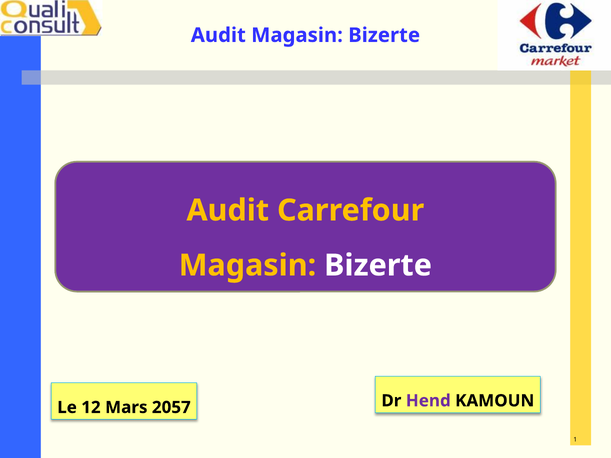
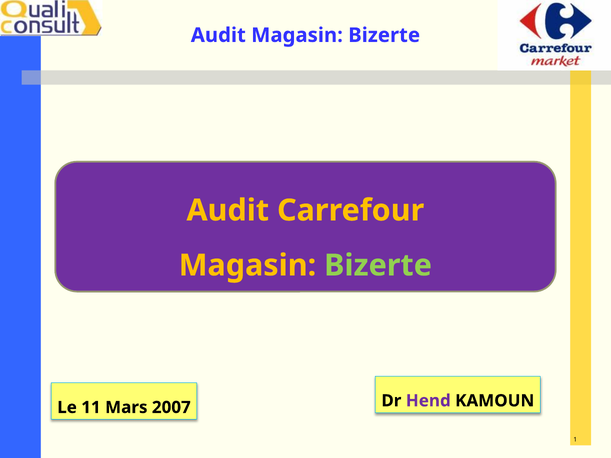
Bizerte at (378, 266) colour: white -> light green
12: 12 -> 11
2057: 2057 -> 2007
